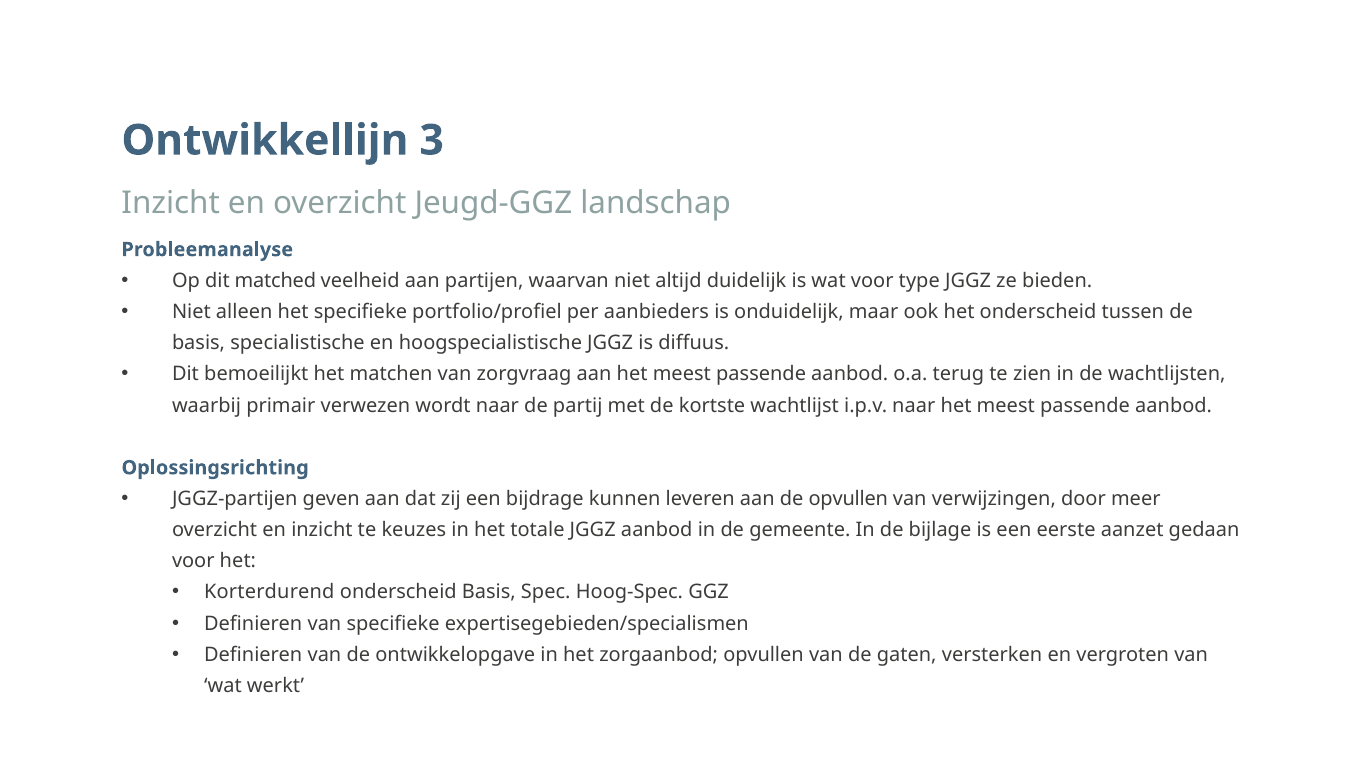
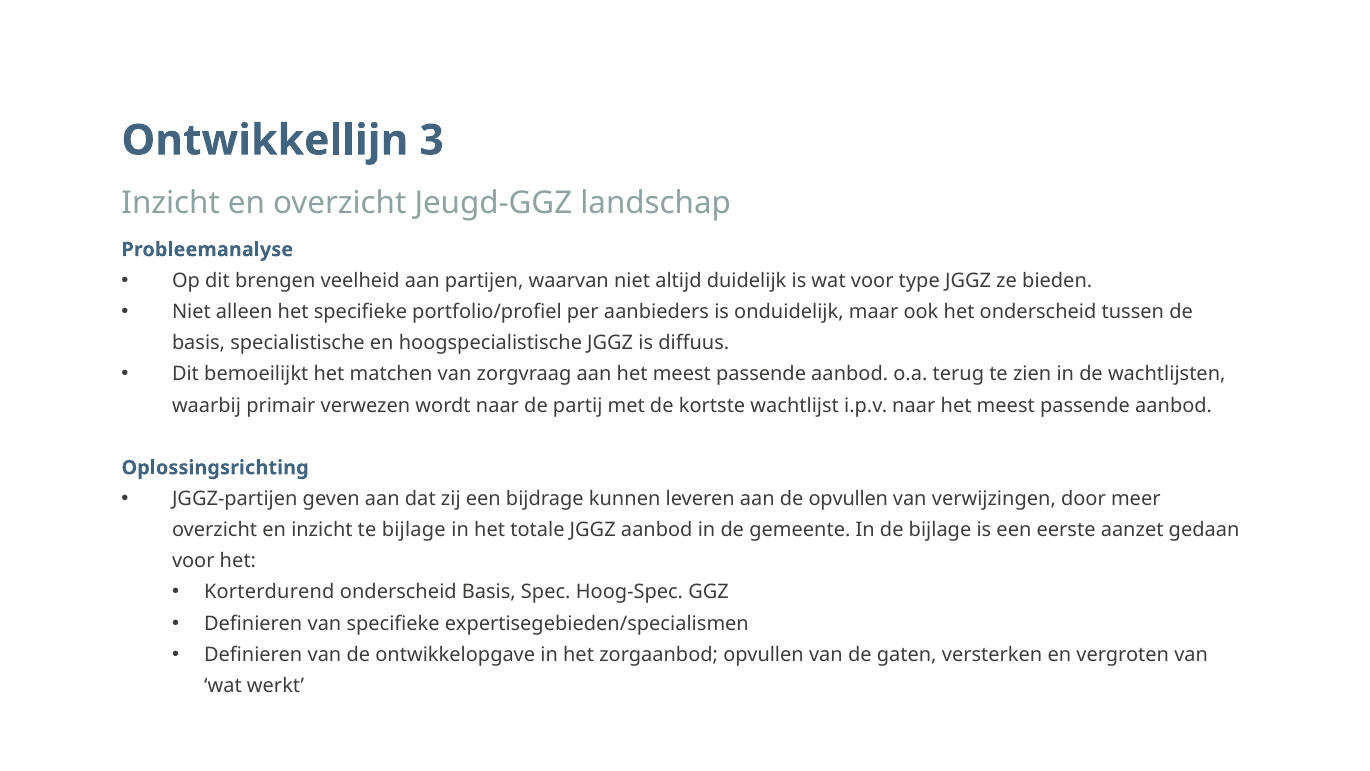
matched: matched -> brengen
te keuzes: keuzes -> bijlage
